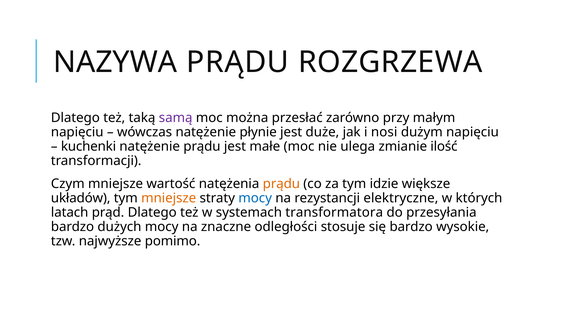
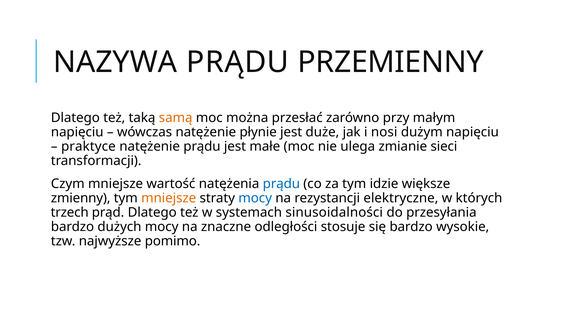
ROZGRZEWA: ROZGRZEWA -> PRZEMIENNY
samą colour: purple -> orange
kuchenki: kuchenki -> praktyce
ilość: ilość -> sieci
prądu at (281, 184) colour: orange -> blue
układów: układów -> zmienny
latach: latach -> trzech
transformatora: transformatora -> sinusoidalności
